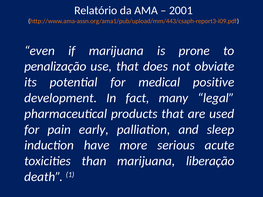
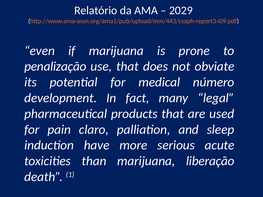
2001: 2001 -> 2029
positive: positive -> número
early: early -> claro
